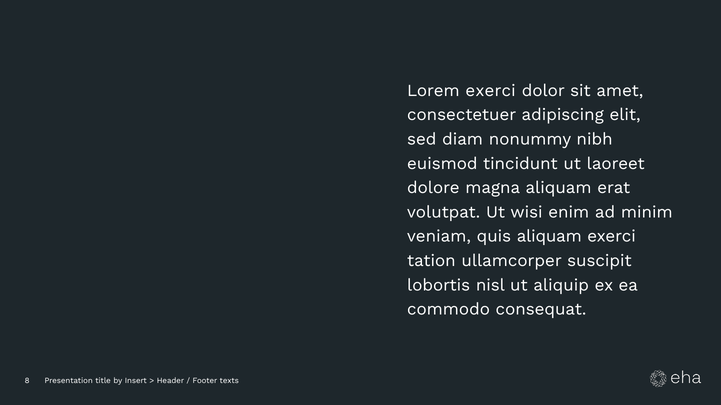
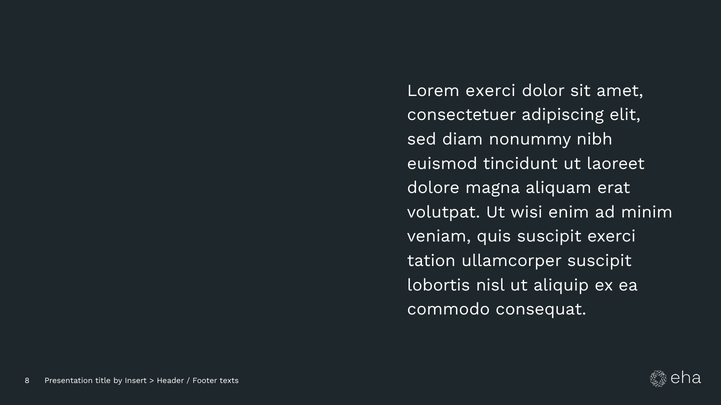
quis aliquam: aliquam -> suscipit
